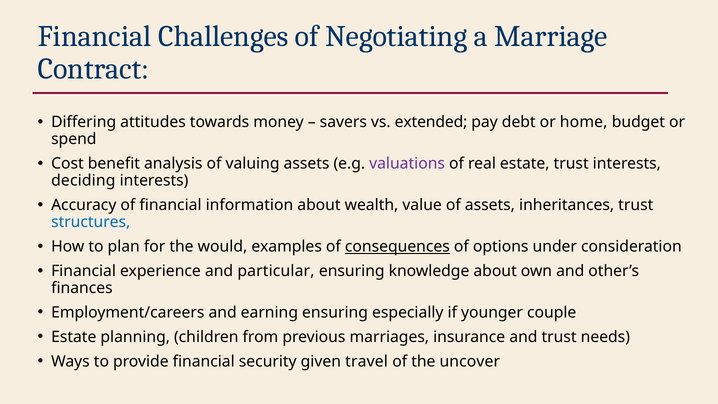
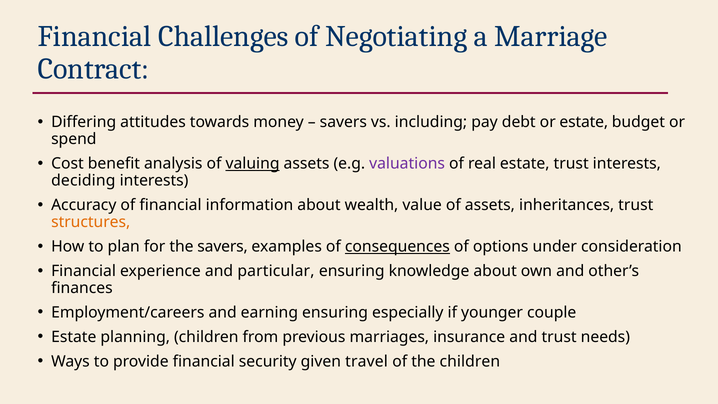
extended: extended -> including
or home: home -> estate
valuing underline: none -> present
structures colour: blue -> orange
the would: would -> savers
the uncover: uncover -> children
